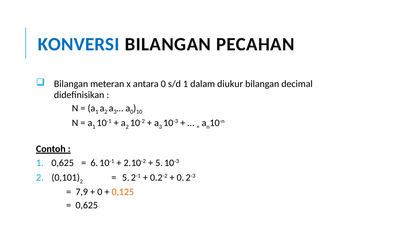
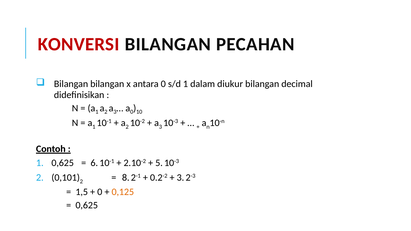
KONVERSI colour: blue -> red
Bilangan meteran: meteran -> bilangan
5 at (126, 178): 5 -> 8
0 at (180, 178): 0 -> 3
7,9: 7,9 -> 1,5
